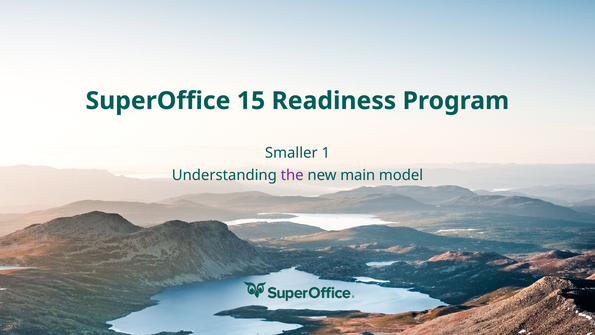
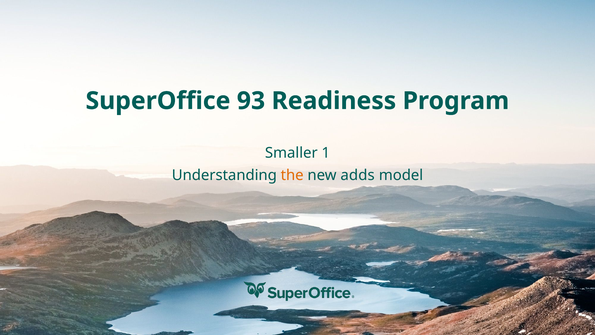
15: 15 -> 93
the colour: purple -> orange
main: main -> adds
